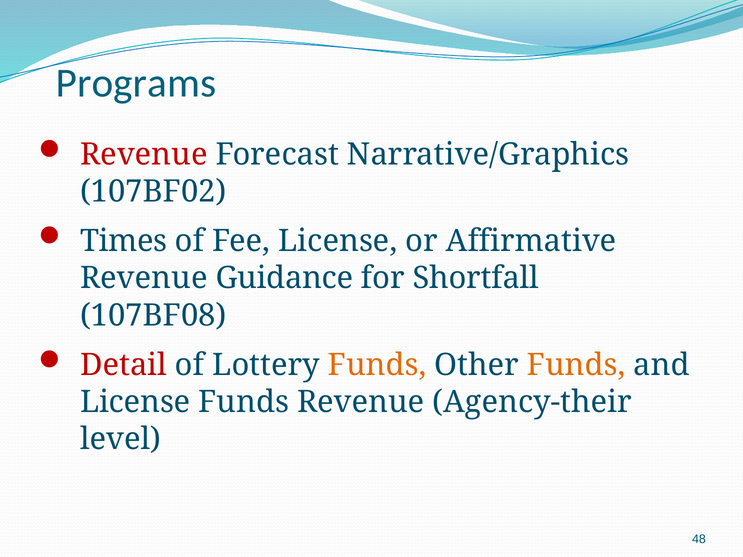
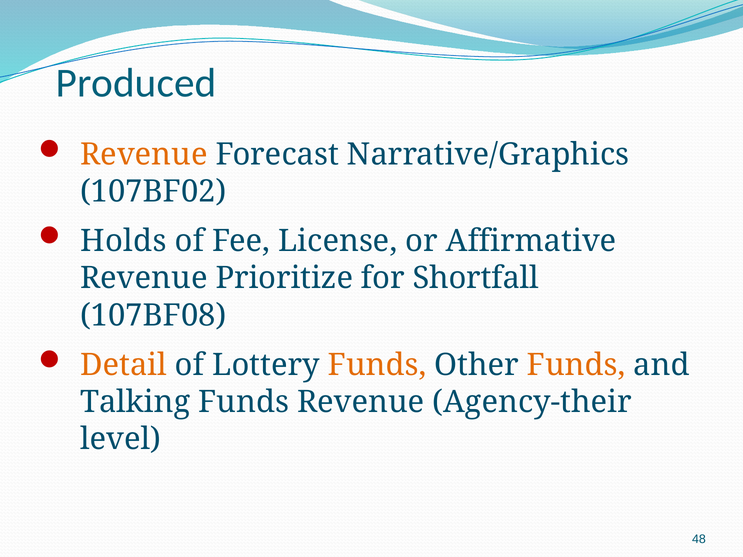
Programs: Programs -> Produced
Revenue at (144, 154) colour: red -> orange
Times: Times -> Holds
Guidance: Guidance -> Prioritize
Detail colour: red -> orange
License at (135, 402): License -> Talking
